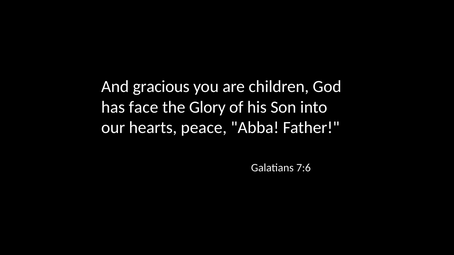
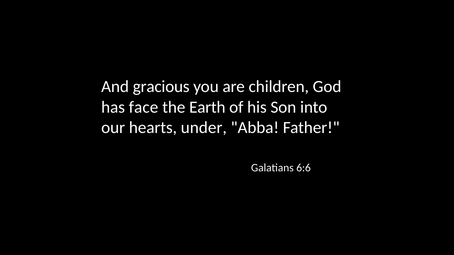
Glory: Glory -> Earth
peace: peace -> under
7:6: 7:6 -> 6:6
